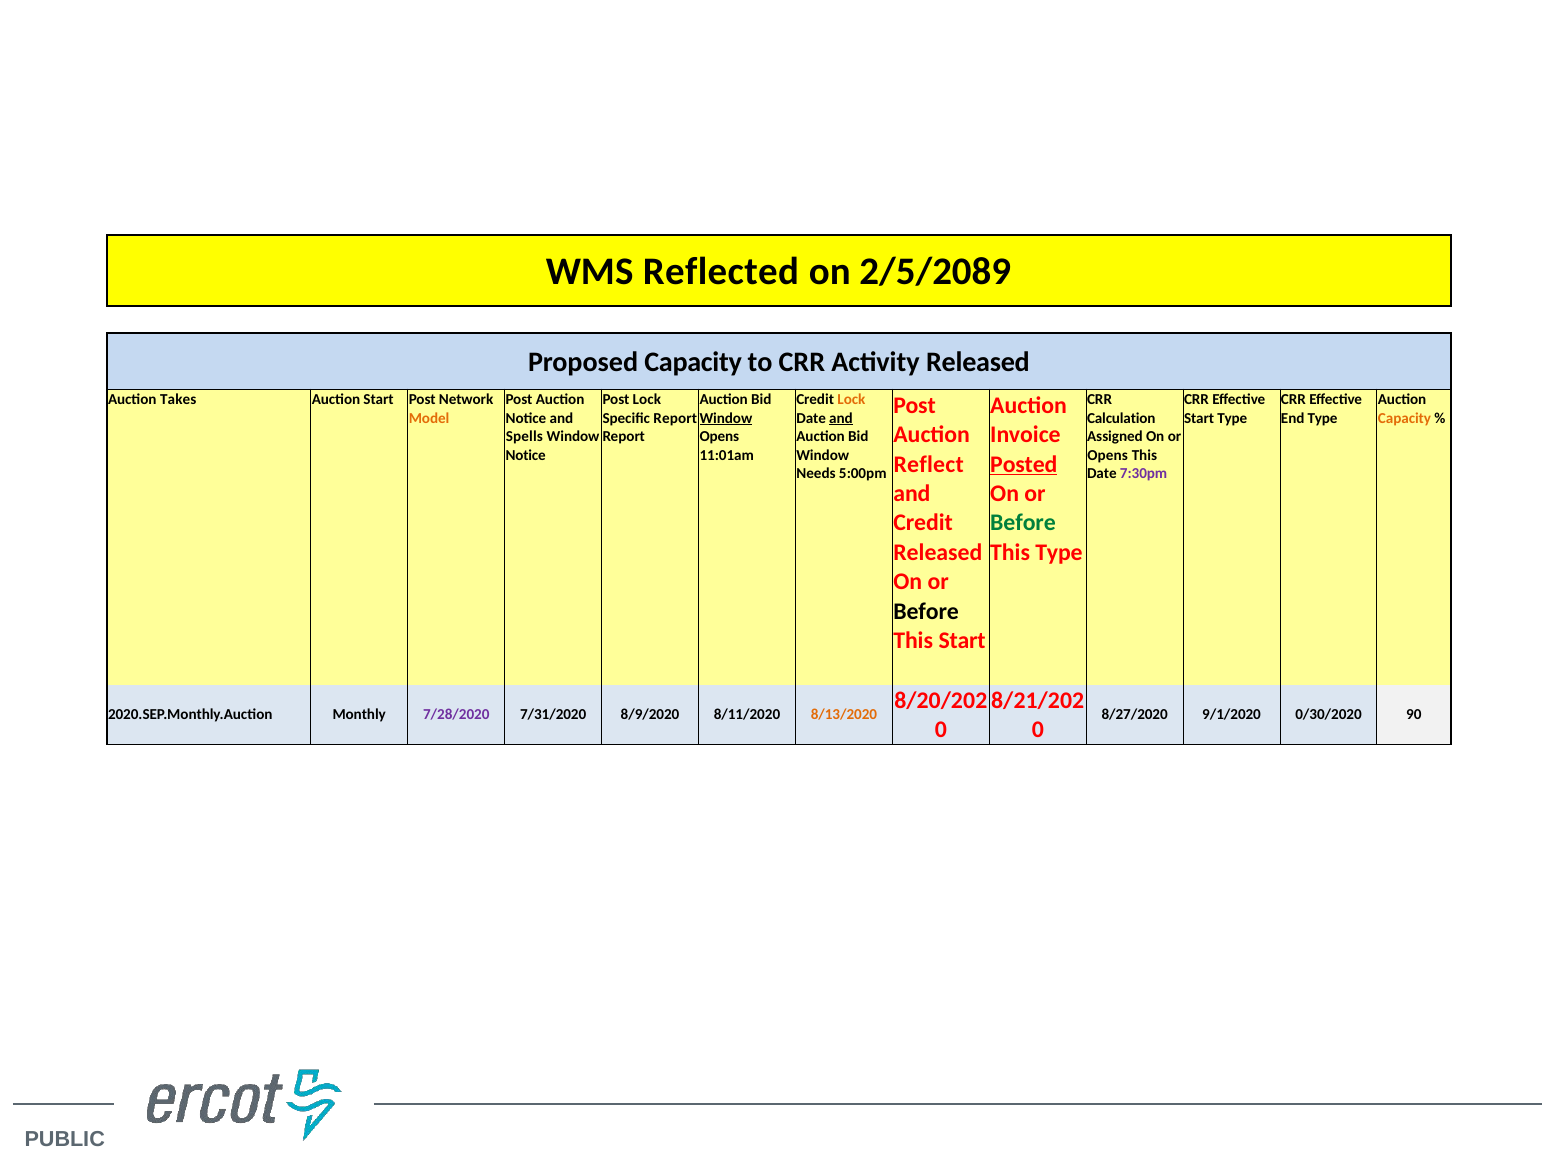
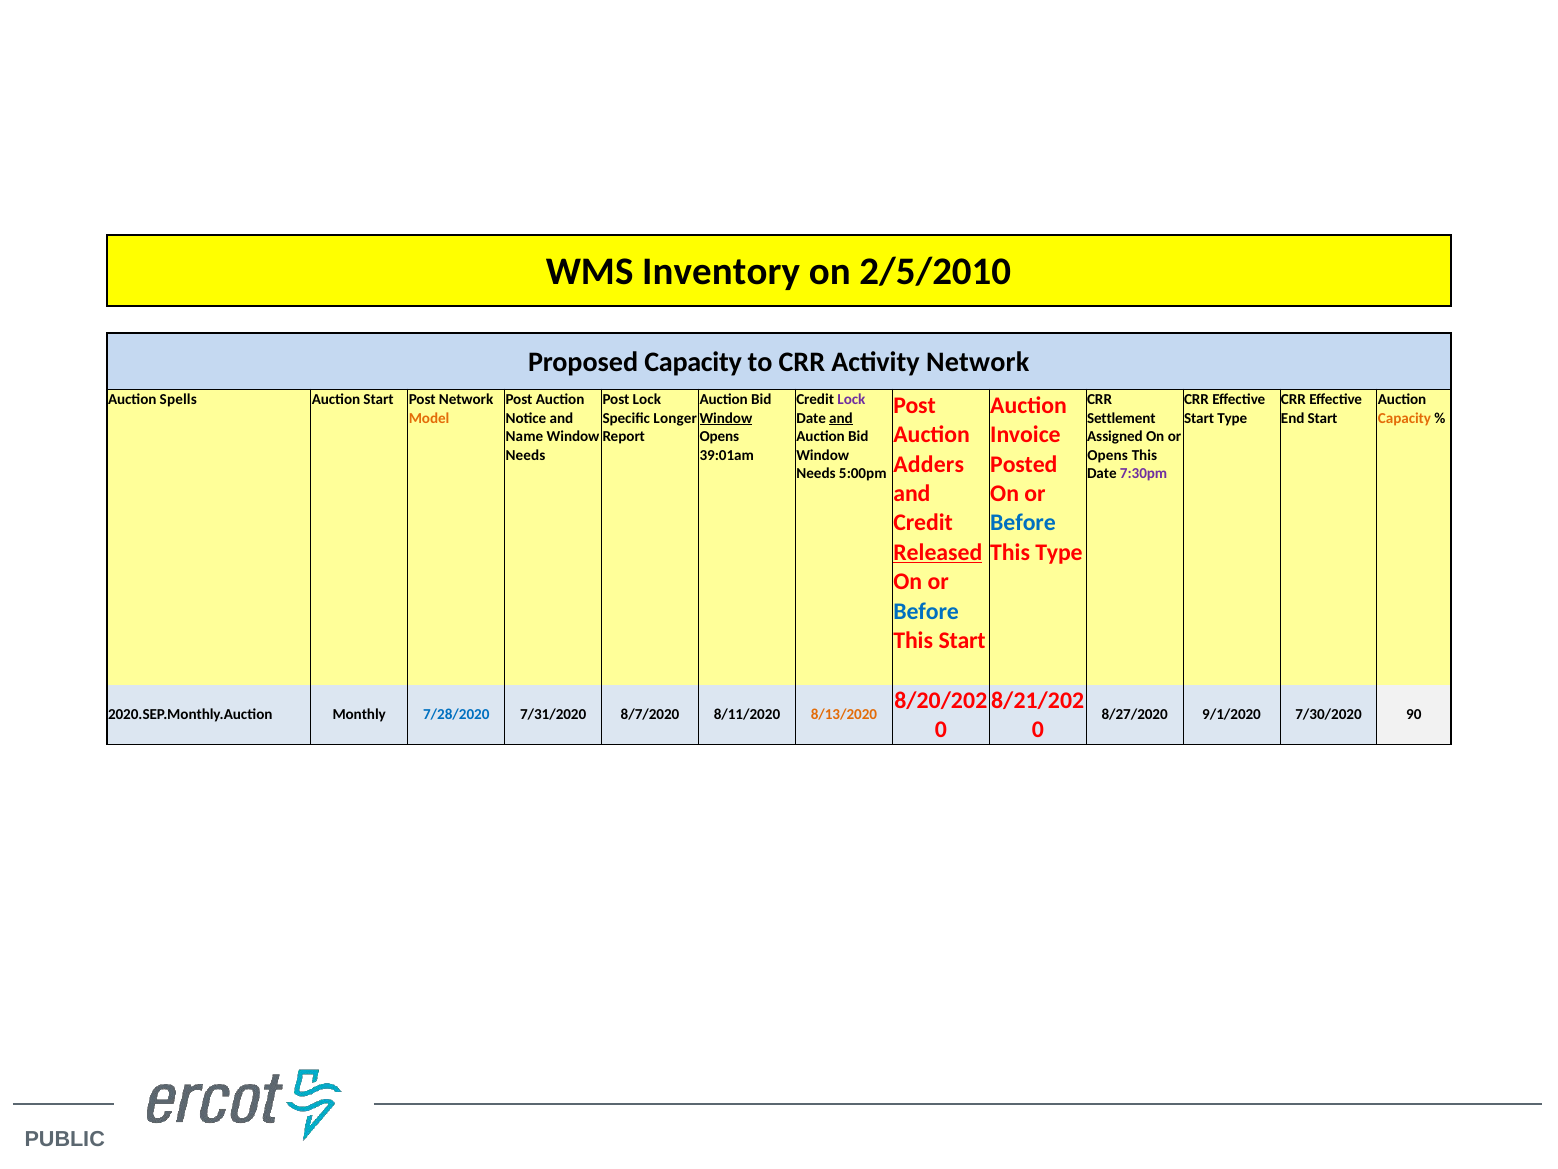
Reflected: Reflected -> Inventory
2/5/2089: 2/5/2089 -> 2/5/2010
Activity Released: Released -> Network
Takes: Takes -> Spells
Lock at (851, 400) colour: orange -> purple
Specific Report: Report -> Longer
Calculation: Calculation -> Settlement
End Type: Type -> Start
Spells: Spells -> Name
Notice at (526, 455): Notice -> Needs
11:01am: 11:01am -> 39:01am
Reflect: Reflect -> Adders
Posted underline: present -> none
Before at (1023, 523) colour: green -> blue
Released at (938, 552) underline: none -> present
Before at (926, 611) colour: black -> blue
7/28/2020 colour: purple -> blue
8/9/2020: 8/9/2020 -> 8/7/2020
0/30/2020: 0/30/2020 -> 7/30/2020
